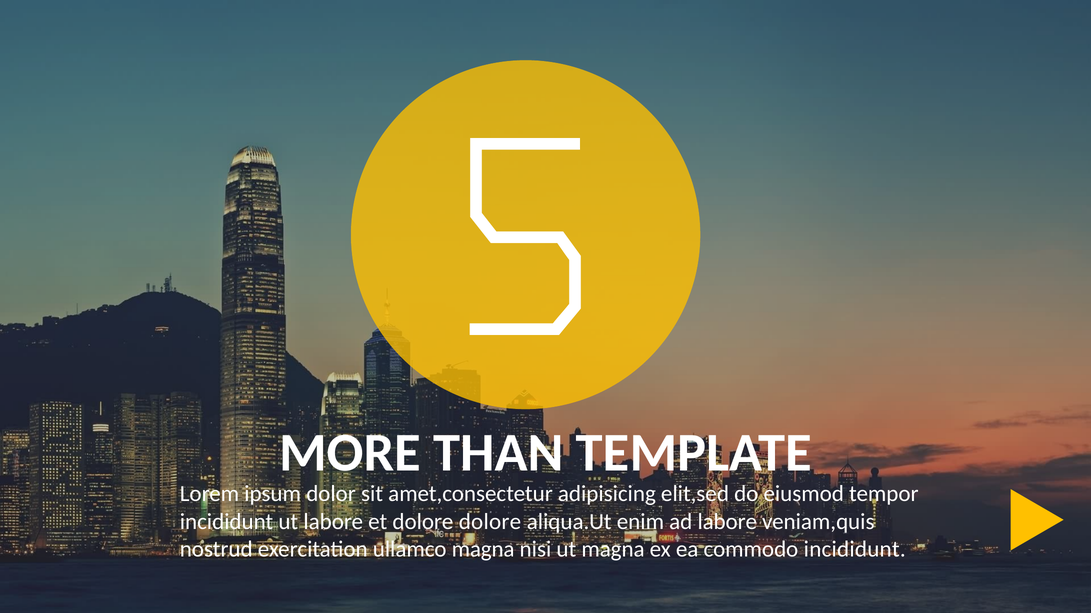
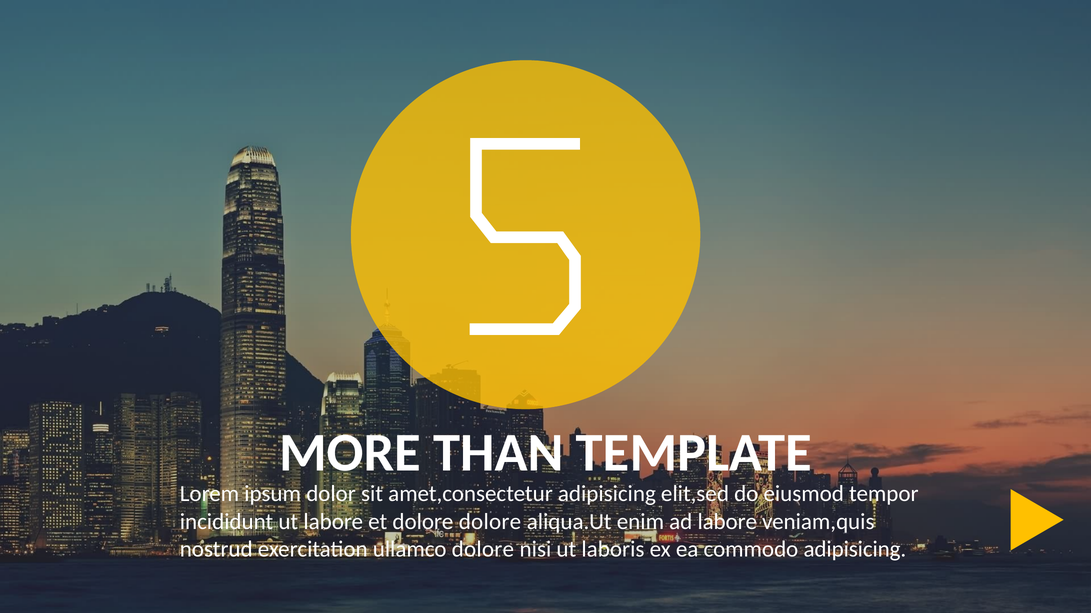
ullamco magna: magna -> dolore
ut magna: magna -> laboris
commodo incididunt: incididunt -> adipisicing
